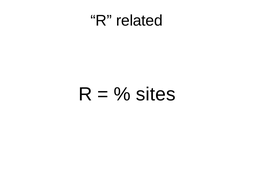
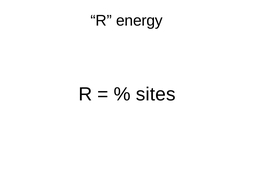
related: related -> energy
